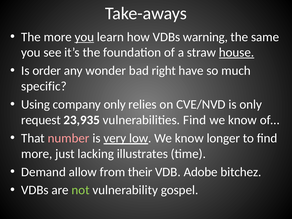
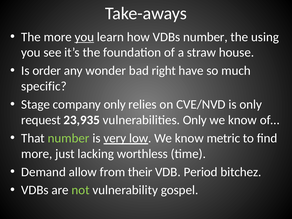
VDBs warning: warning -> number
same: same -> using
house underline: present -> none
Using: Using -> Stage
vulnerabilities Find: Find -> Only
number at (69, 138) colour: pink -> light green
longer: longer -> metric
illustrates: illustrates -> worthless
Adobe: Adobe -> Period
